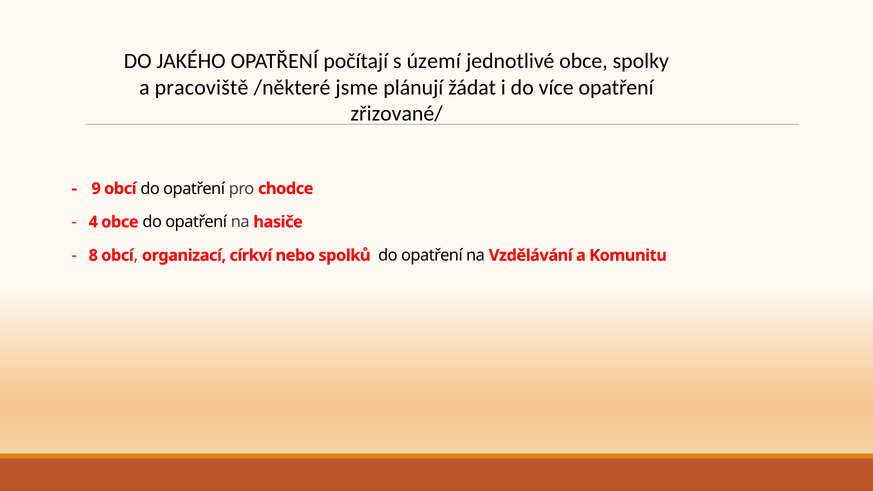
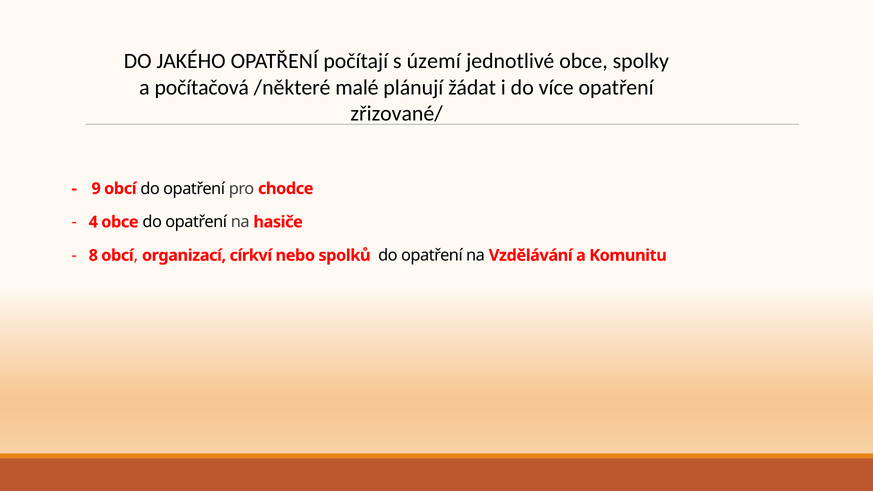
pracoviště: pracoviště -> počítačová
jsme: jsme -> malé
